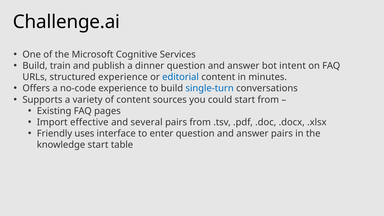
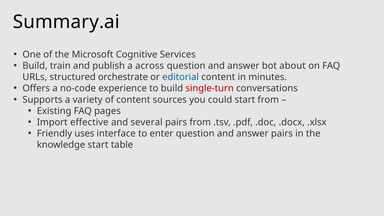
Challenge.ai: Challenge.ai -> Summary.ai
dinner: dinner -> across
intent: intent -> about
structured experience: experience -> orchestrate
single-turn colour: blue -> red
